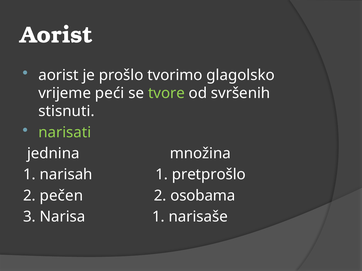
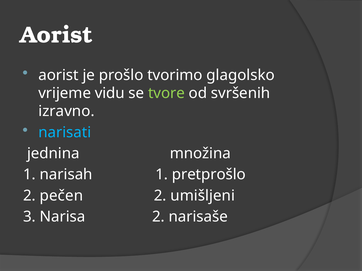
peći: peći -> vidu
stisnuti: stisnuti -> izravno
narisati colour: light green -> light blue
osobama: osobama -> umišljeni
Narisa 1: 1 -> 2
